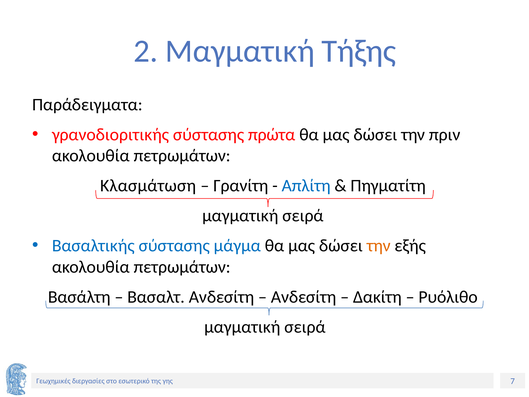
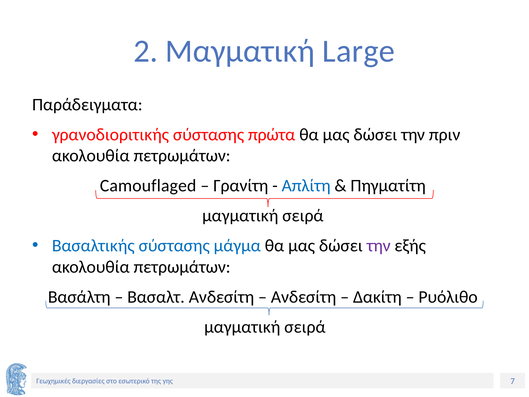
Τήξης: Τήξης -> Large
Κλασμάτωση: Κλασμάτωση -> Camouflaged
την at (379, 246) colour: orange -> purple
